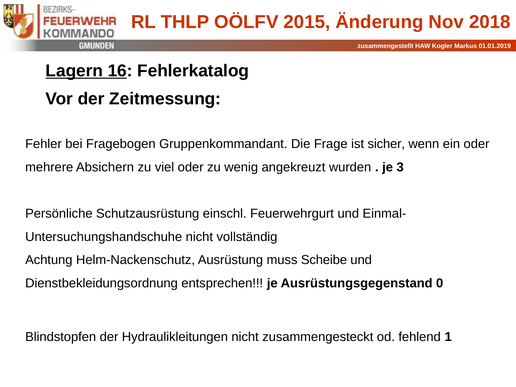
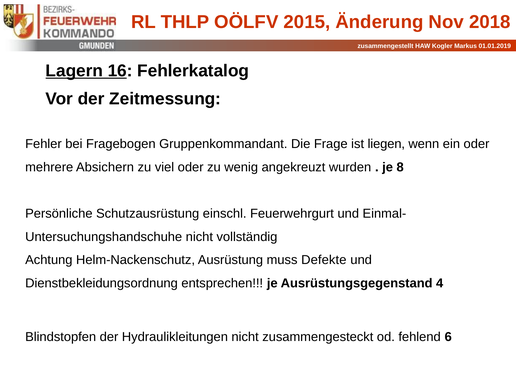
sicher: sicher -> liegen
3: 3 -> 8
Scheibe: Scheibe -> Defekte
0: 0 -> 4
1: 1 -> 6
